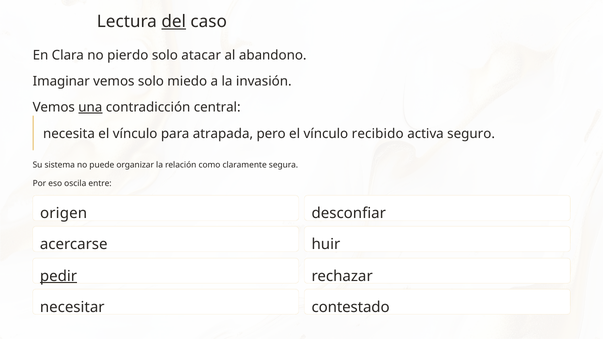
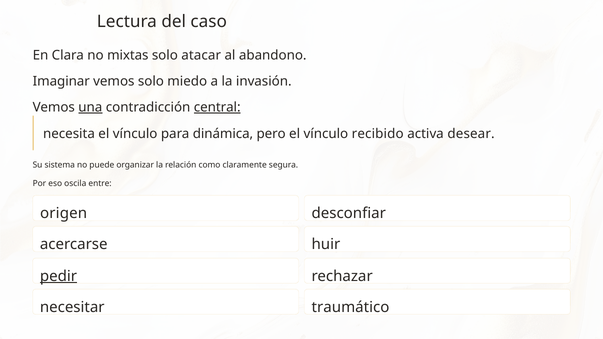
del underline: present -> none
pierdo: pierdo -> mixtas
central underline: none -> present
atrapada: atrapada -> dinámica
seguro: seguro -> desear
contestado: contestado -> traumático
